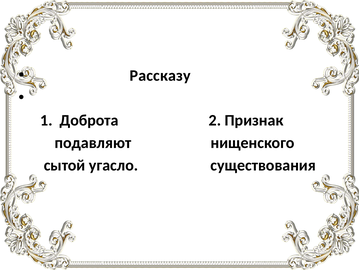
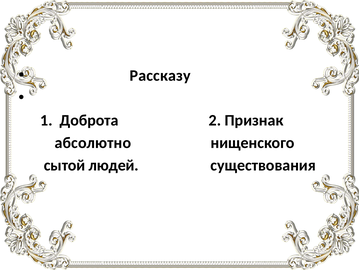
подавляют: подавляют -> абсолютно
угасло: угасло -> людей
